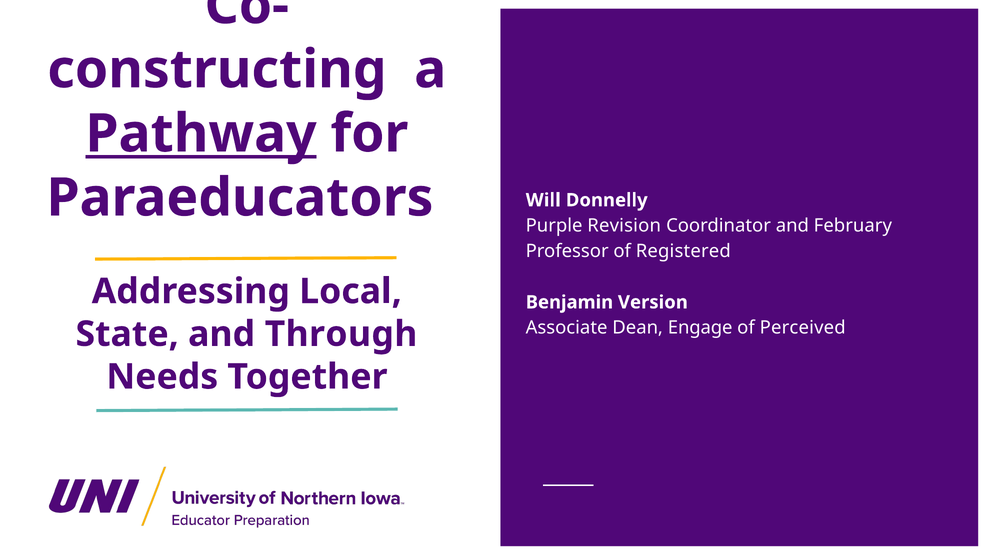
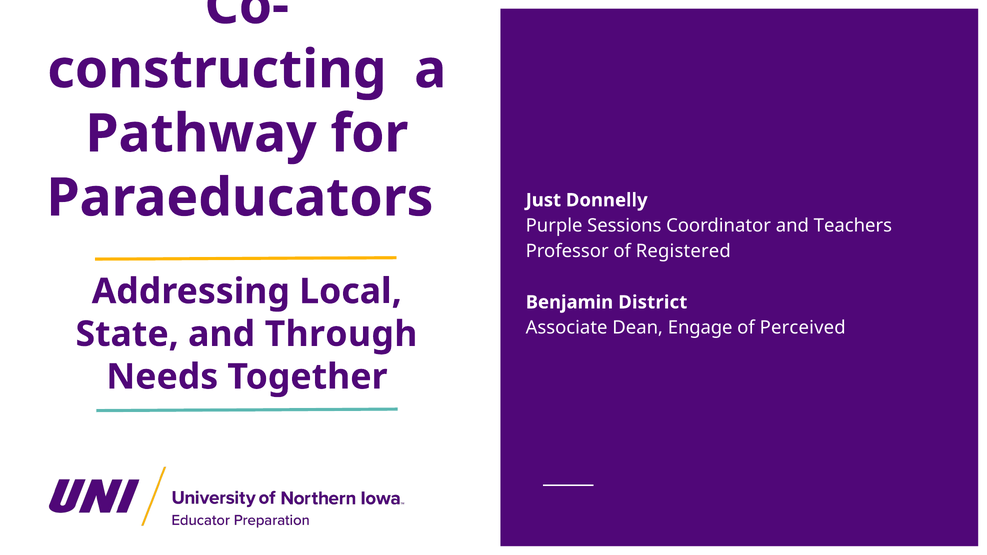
Pathway underline: present -> none
Will: Will -> Just
Revision: Revision -> Sessions
February: February -> Teachers
Version: Version -> District
